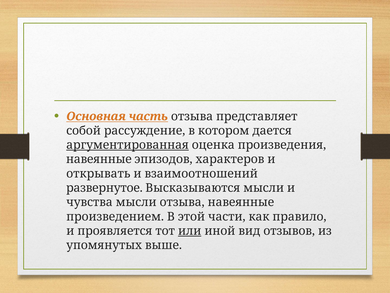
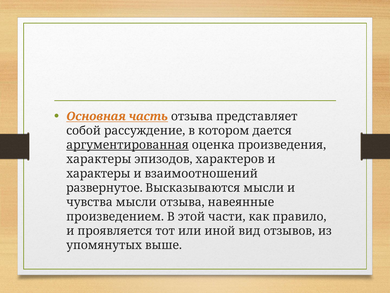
навеянные at (99, 159): навеянные -> характеры
открывать at (98, 173): открывать -> характеры
или underline: present -> none
